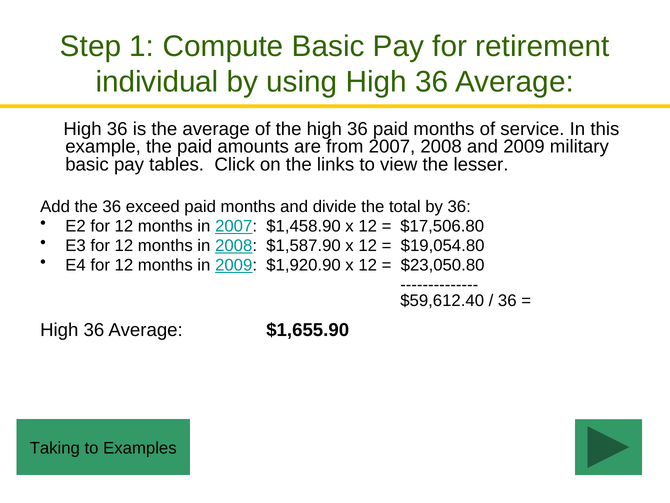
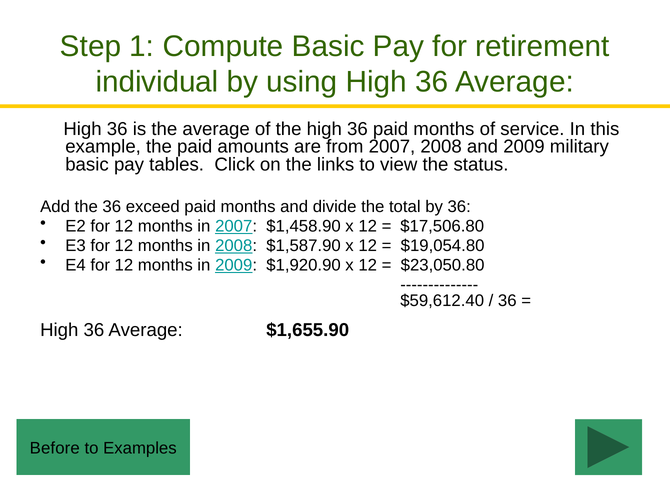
lesser: lesser -> status
Taking: Taking -> Before
